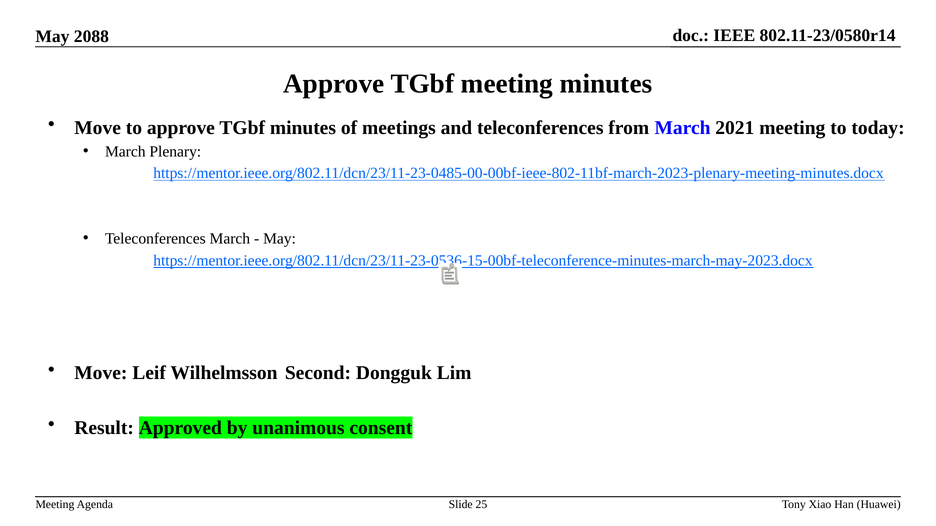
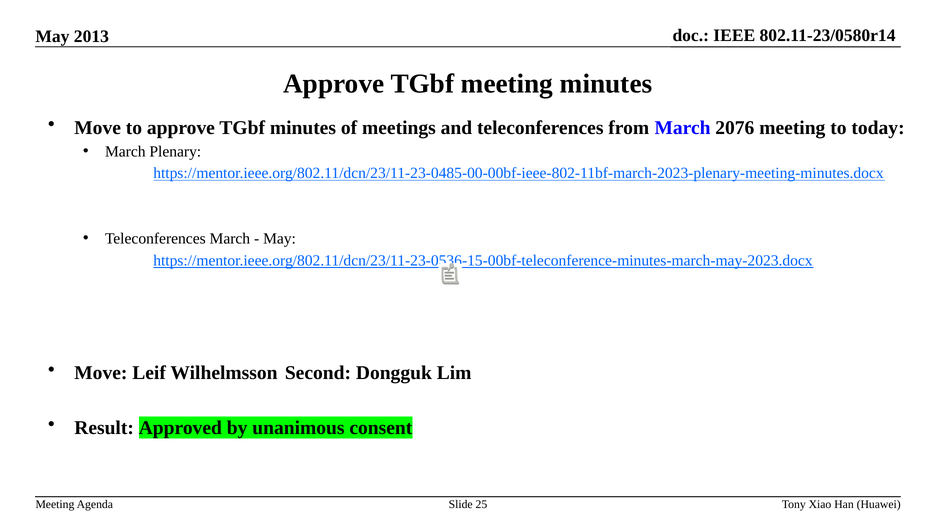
2088: 2088 -> 2013
2021: 2021 -> 2076
